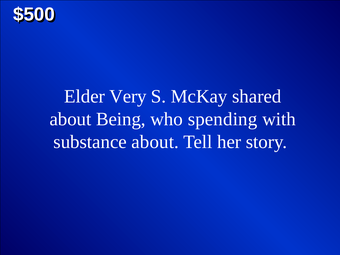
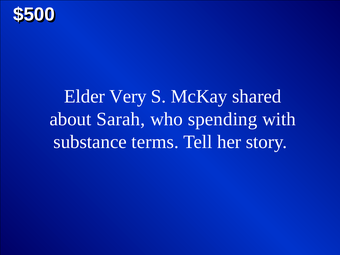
Being: Being -> Sarah
substance about: about -> terms
